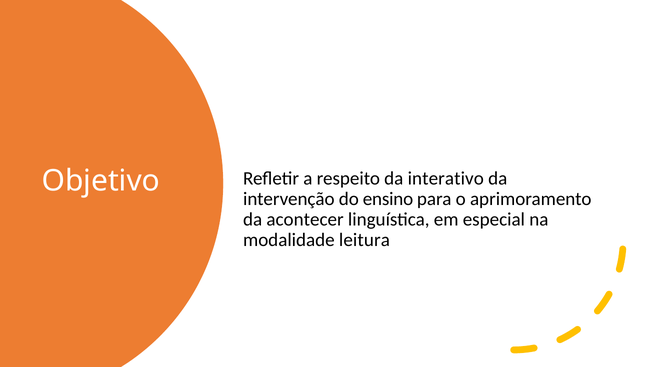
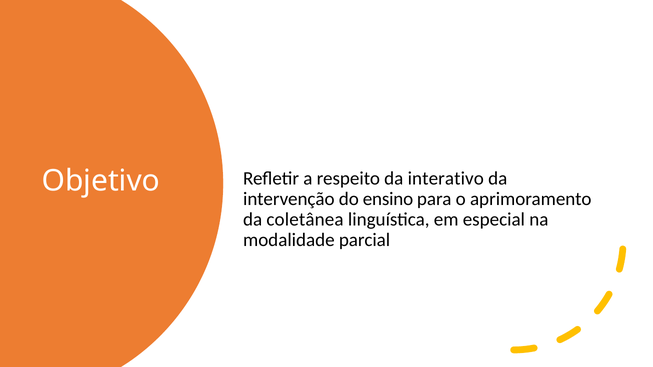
acontecer: acontecer -> coletânea
leitura: leitura -> parcial
